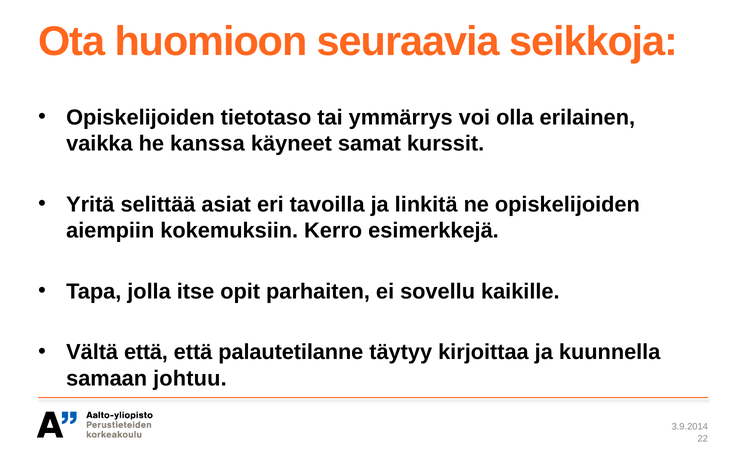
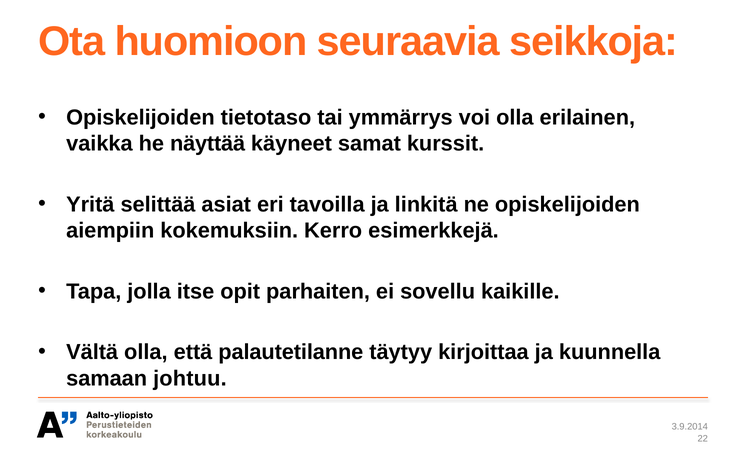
kanssa: kanssa -> näyttää
Vältä että: että -> olla
